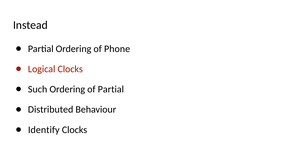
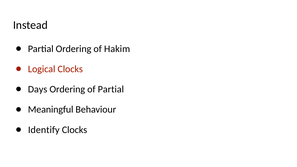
Phone: Phone -> Hakim
Such: Such -> Days
Distributed: Distributed -> Meaningful
